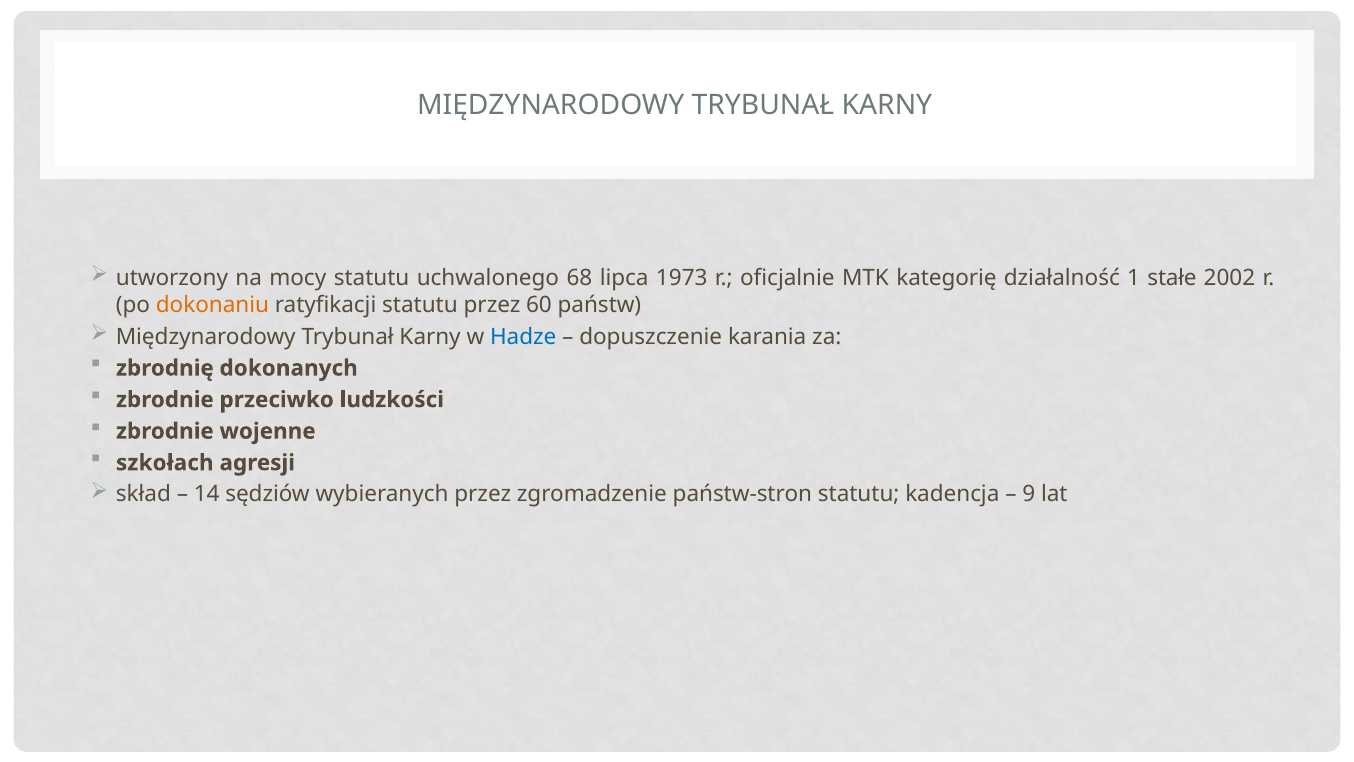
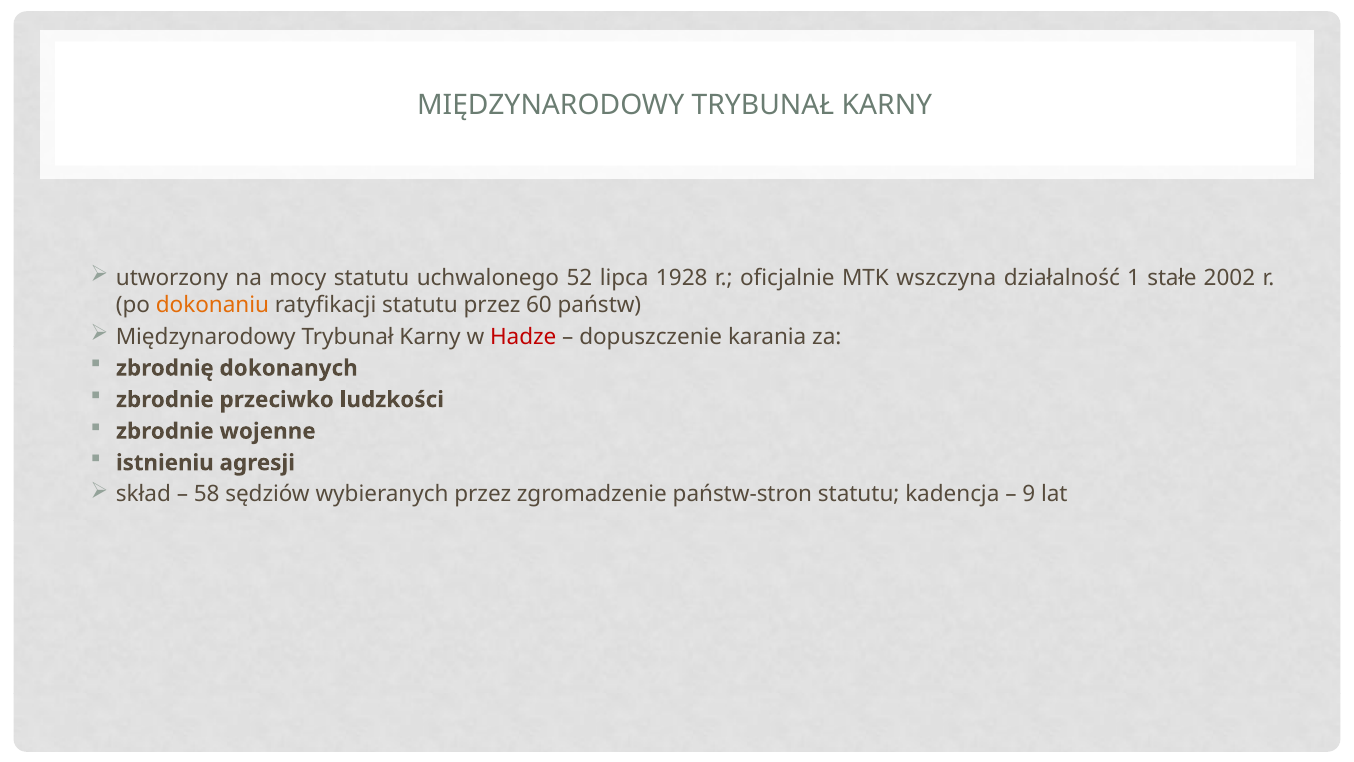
68: 68 -> 52
1973: 1973 -> 1928
kategorię: kategorię -> wszczyna
Hadze colour: blue -> red
szkołach: szkołach -> istnieniu
14: 14 -> 58
